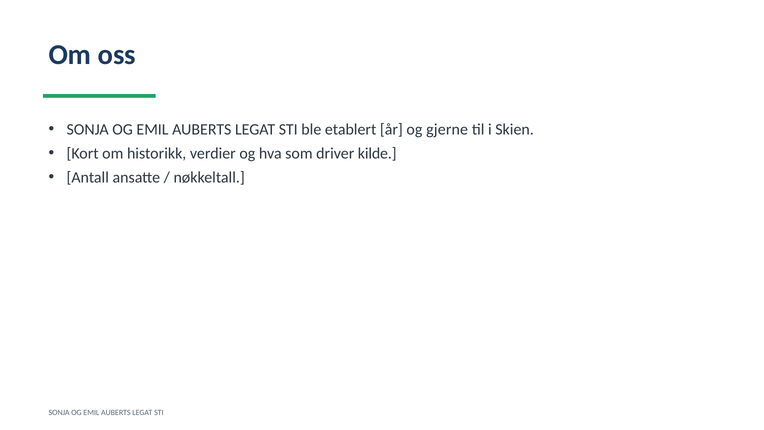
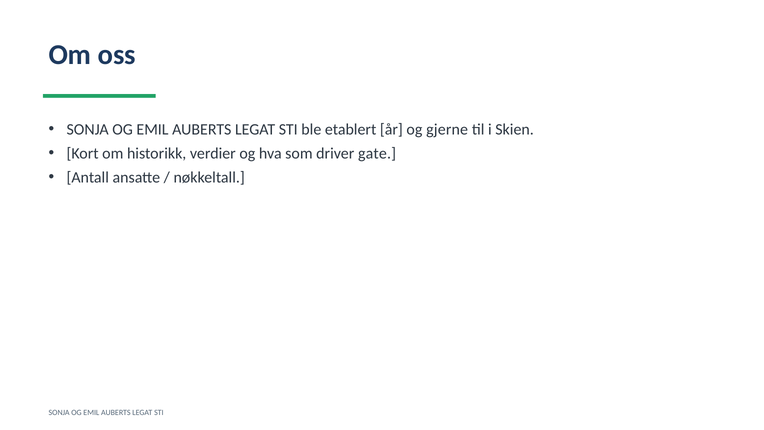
kilde: kilde -> gate
